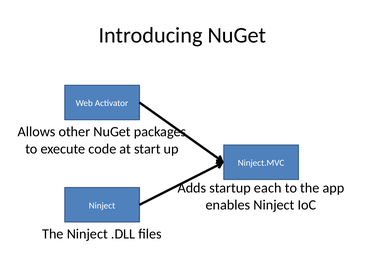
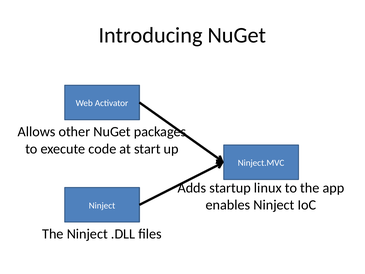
each: each -> linux
